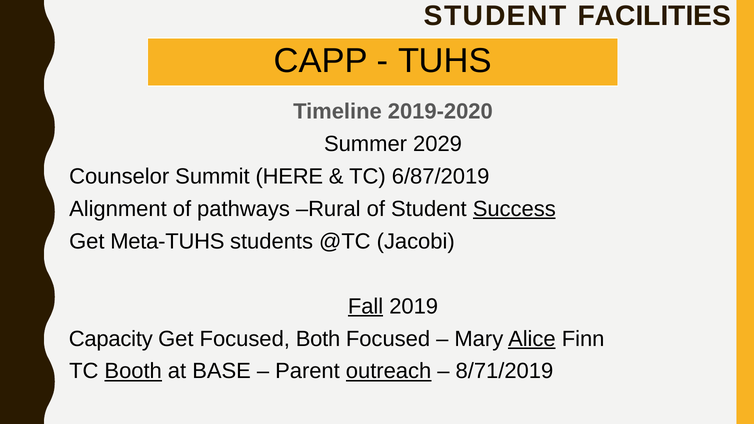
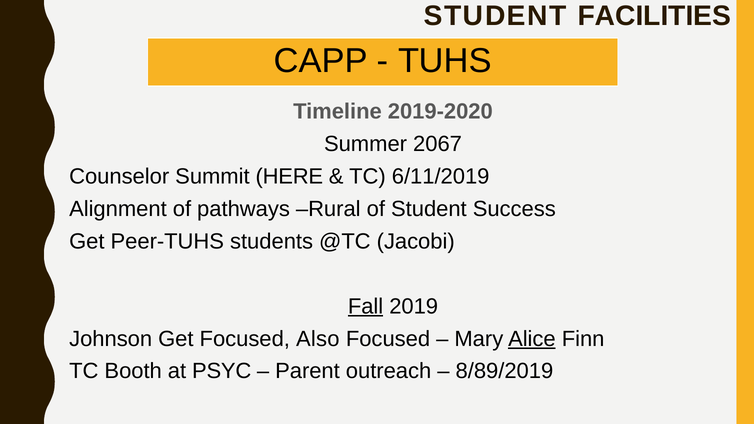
2029: 2029 -> 2067
6/87/2019: 6/87/2019 -> 6/11/2019
Success underline: present -> none
Meta-TUHS: Meta-TUHS -> Peer-TUHS
Capacity: Capacity -> Johnson
Both: Both -> Also
Booth underline: present -> none
BASE: BASE -> PSYC
outreach underline: present -> none
8/71/2019: 8/71/2019 -> 8/89/2019
